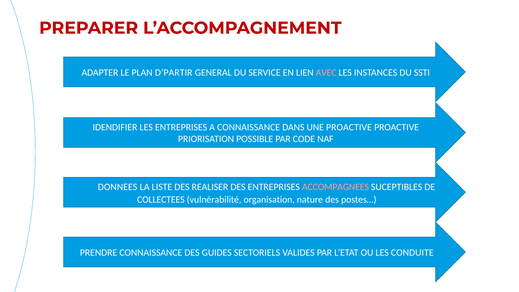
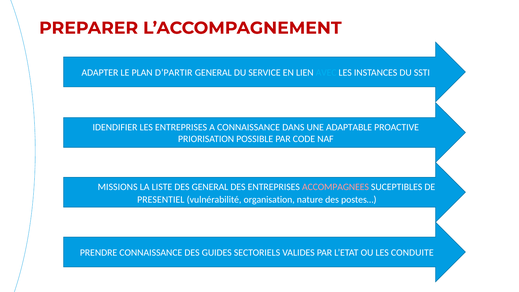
AVEC colour: pink -> light blue
UNE PROACTIVE: PROACTIVE -> ADAPTABLE
DONNEES: DONNEES -> MISSIONS
DES REALISER: REALISER -> GENERAL
COLLECTEES: COLLECTEES -> PRESENTIEL
